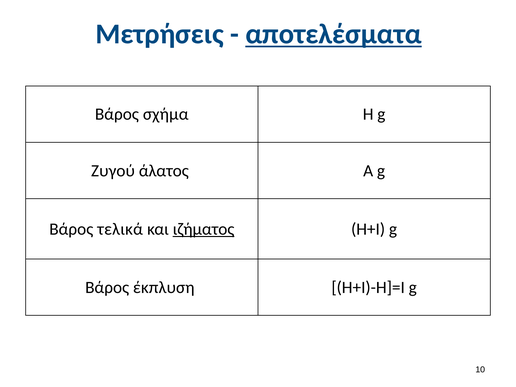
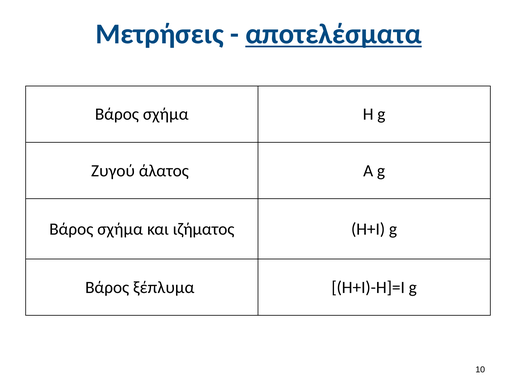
τελικά at (120, 229): τελικά -> σχήμα
ιζήματος underline: present -> none
έκπλυση: έκπλυση -> ξέπλυμα
